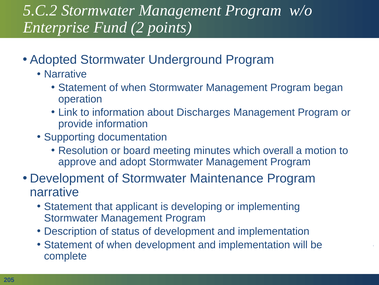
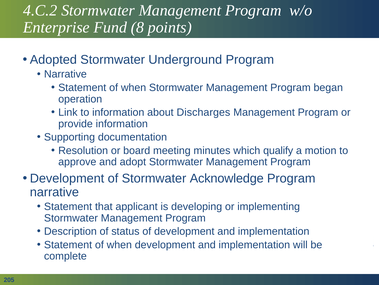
5.C.2: 5.C.2 -> 4.C.2
2: 2 -> 8
overall: overall -> qualify
Maintenance: Maintenance -> Acknowledge
